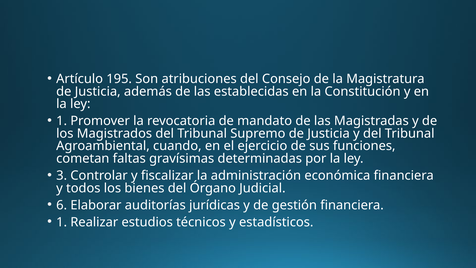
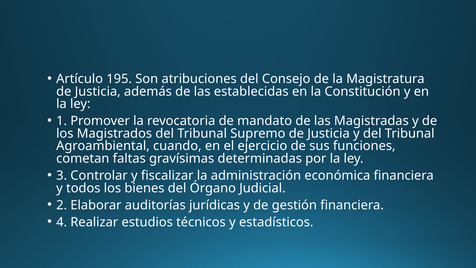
6: 6 -> 2
1 at (62, 222): 1 -> 4
